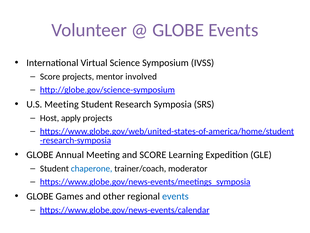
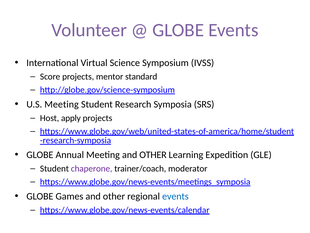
involved: involved -> standard
Meeting and SCORE: SCORE -> OTHER
chaperone colour: blue -> purple
